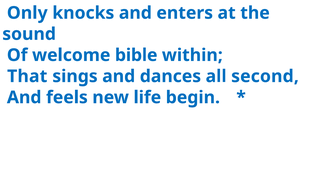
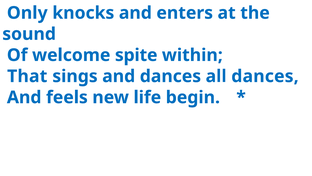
bible: bible -> spite
all second: second -> dances
